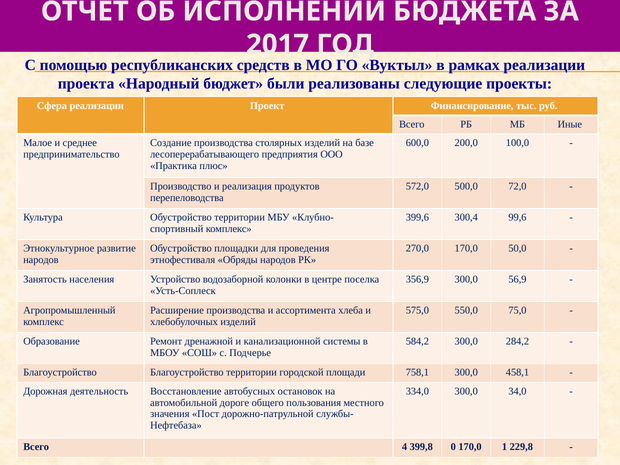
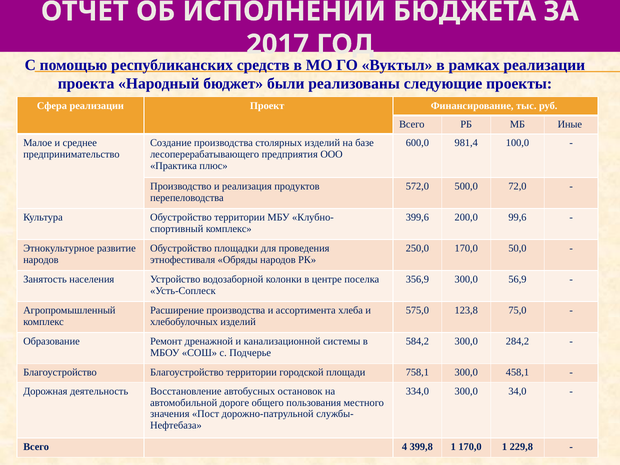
200,0: 200,0 -> 981,4
300,4: 300,4 -> 200,0
270,0: 270,0 -> 250,0
550,0: 550,0 -> 123,8
399,8 0: 0 -> 1
